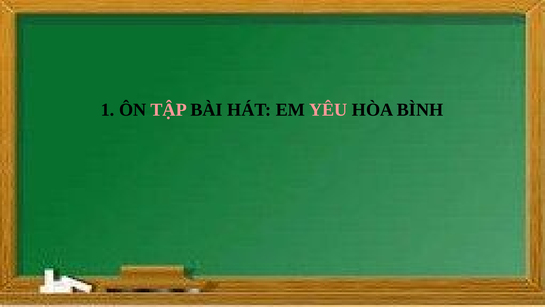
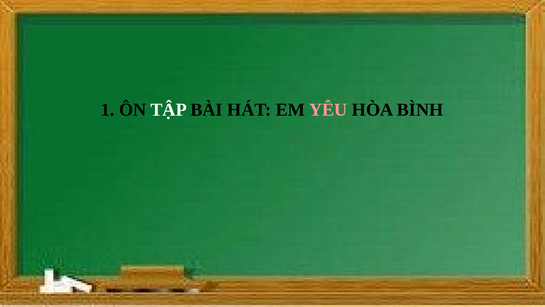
TẬP colour: pink -> white
